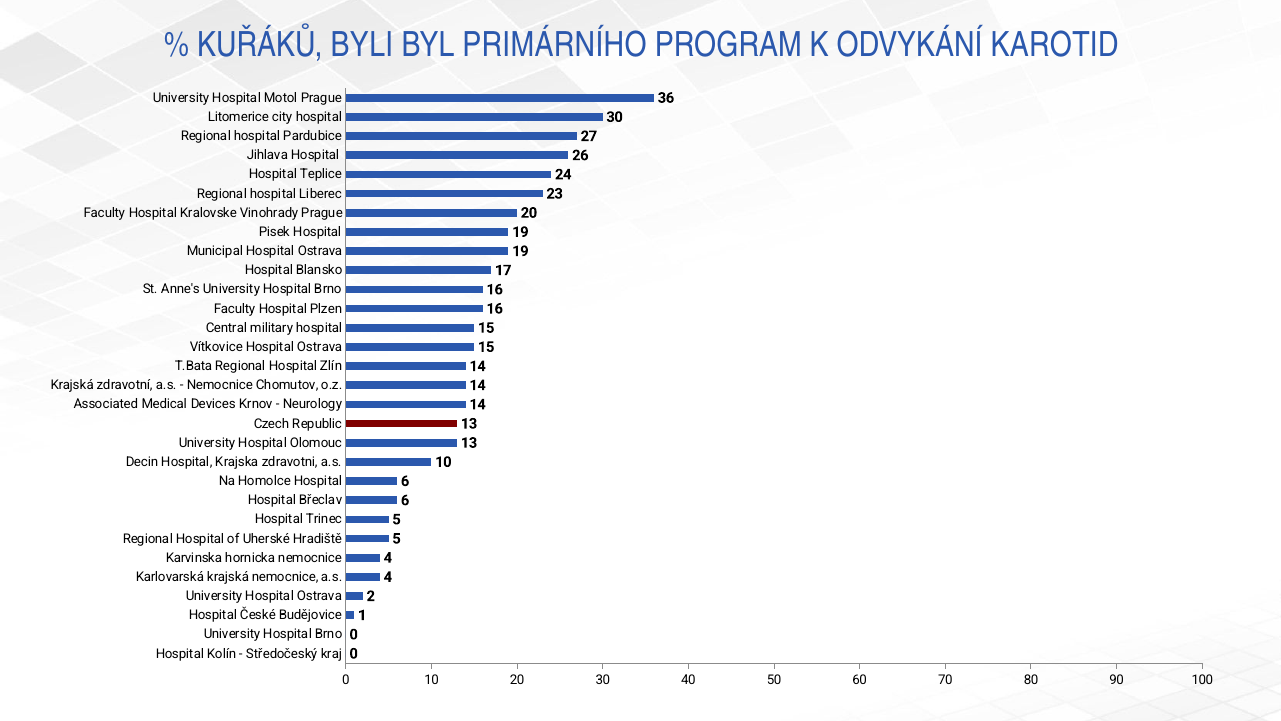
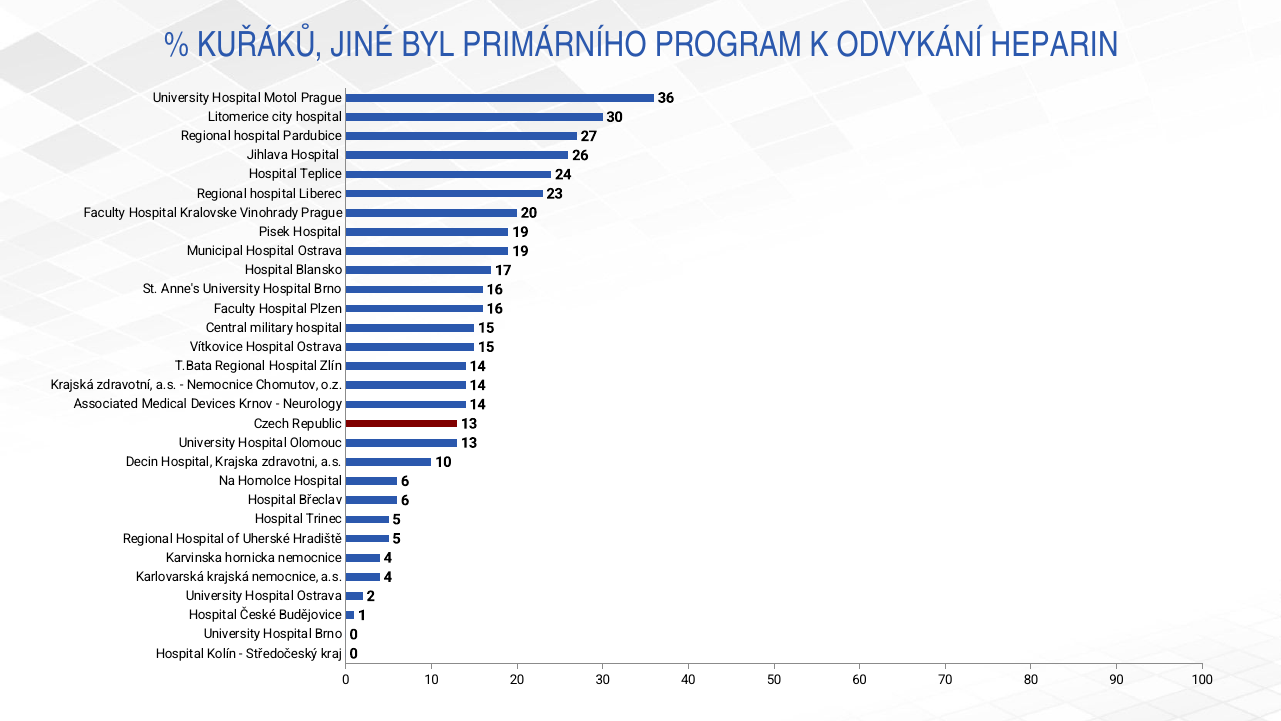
BYLI: BYLI -> JINÉ
KAROTID: KAROTID -> HEPARIN
